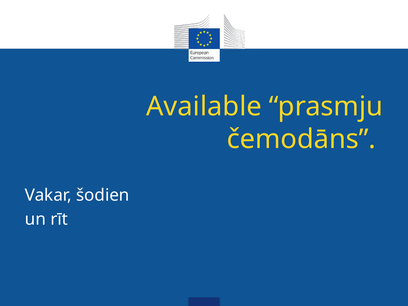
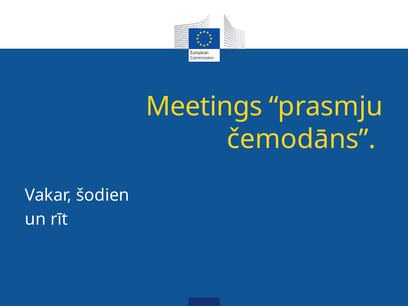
Available: Available -> Meetings
